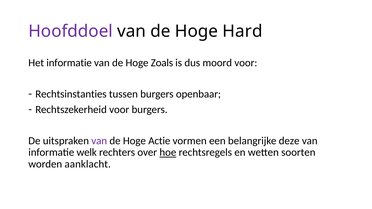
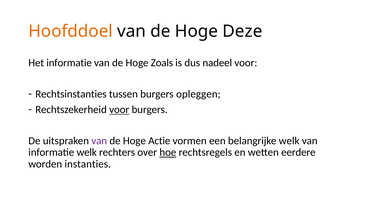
Hoofddoel colour: purple -> orange
Hard: Hard -> Deze
moord: moord -> nadeel
openbaar: openbaar -> opleggen
voor at (119, 110) underline: none -> present
belangrijke deze: deze -> welk
soorten: soorten -> eerdere
aanklacht: aanklacht -> instanties
